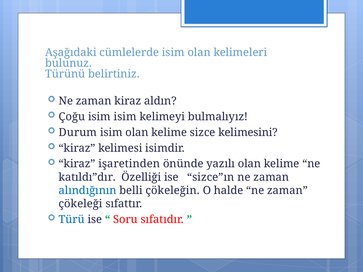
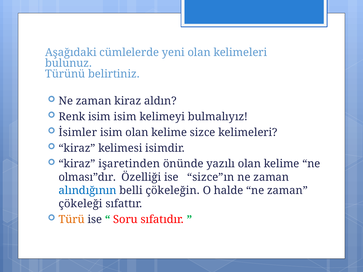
cümlelerde isim: isim -> yeni
Çoğu: Çoğu -> Renk
Durum: Durum -> İsimler
sizce kelimesini: kelimesini -> kelimeleri
katıldı”dır: katıldı”dır -> olması”dır
Türü colour: blue -> orange
